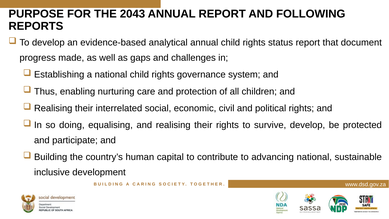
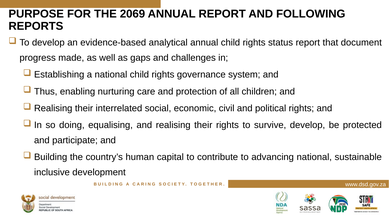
2043: 2043 -> 2069
